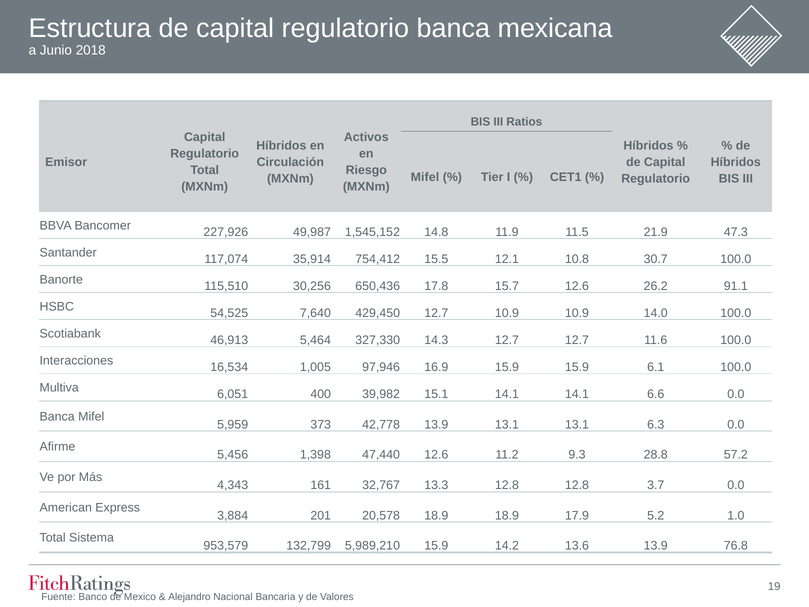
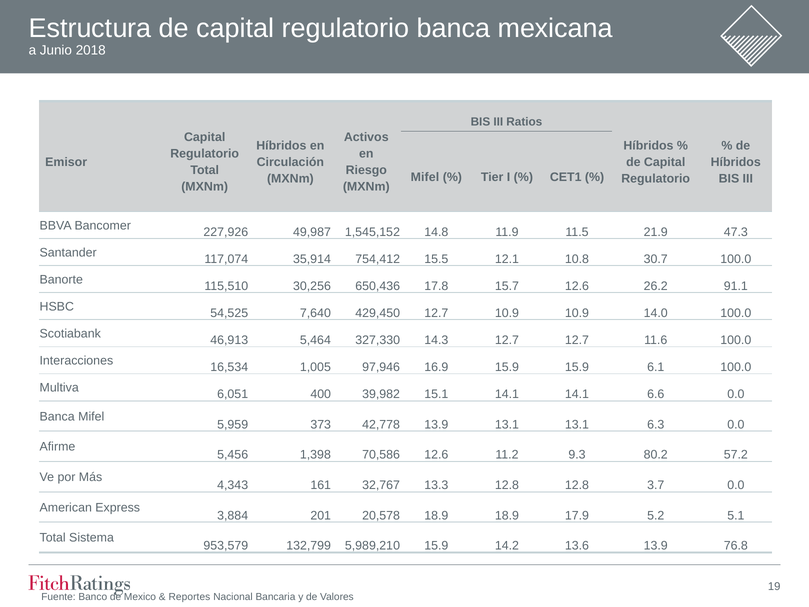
47,440: 47,440 -> 70,586
28.8: 28.8 -> 80.2
1.0: 1.0 -> 5.1
Alejandro: Alejandro -> Reportes
